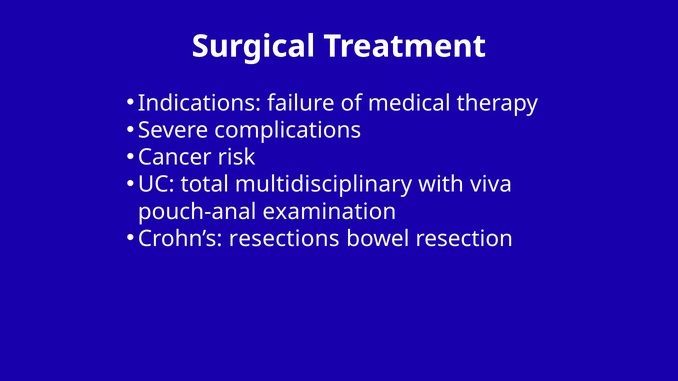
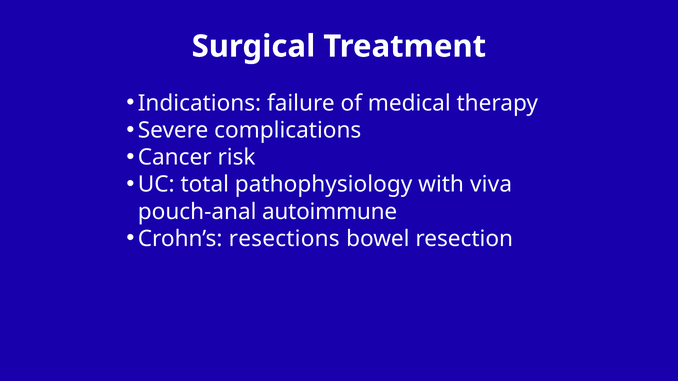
multidisciplinary: multidisciplinary -> pathophysiology
examination: examination -> autoimmune
